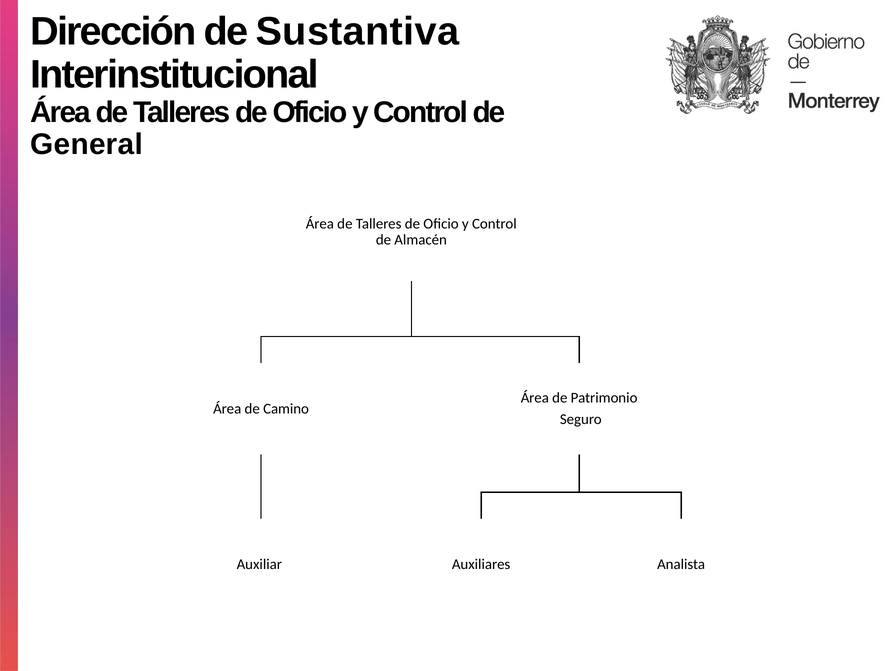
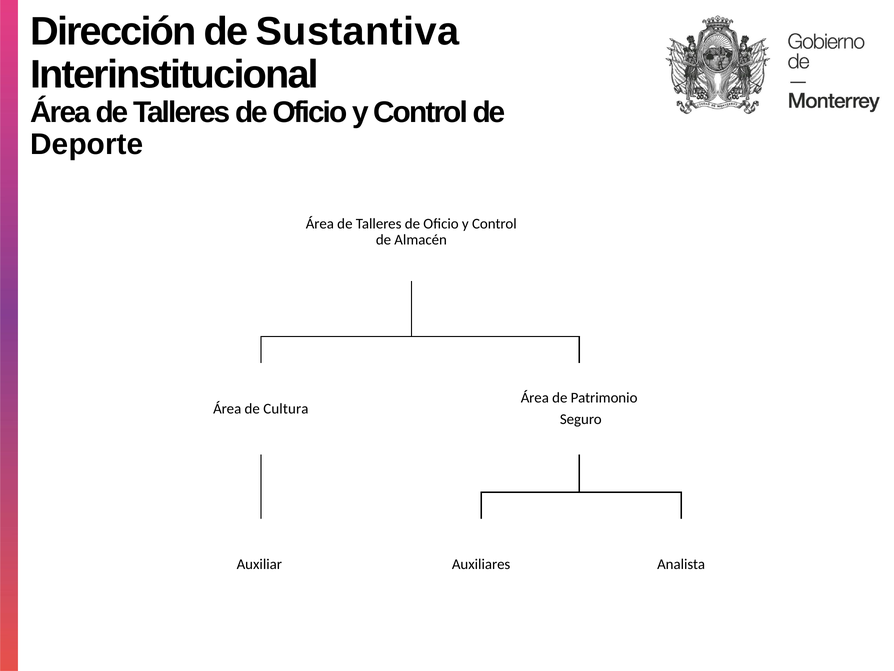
General: General -> Deporte
Camino: Camino -> Cultura
